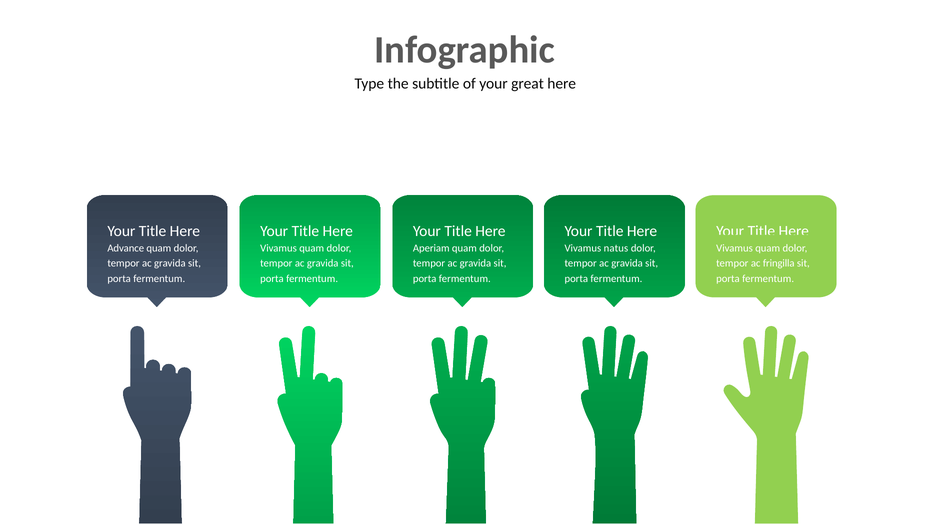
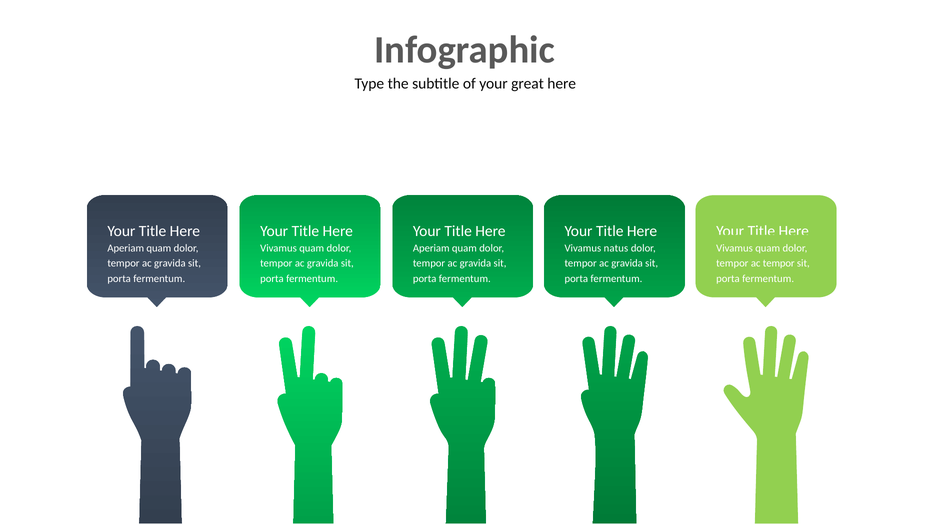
Advance at (126, 248): Advance -> Aperiam
ac fringilla: fringilla -> tempor
